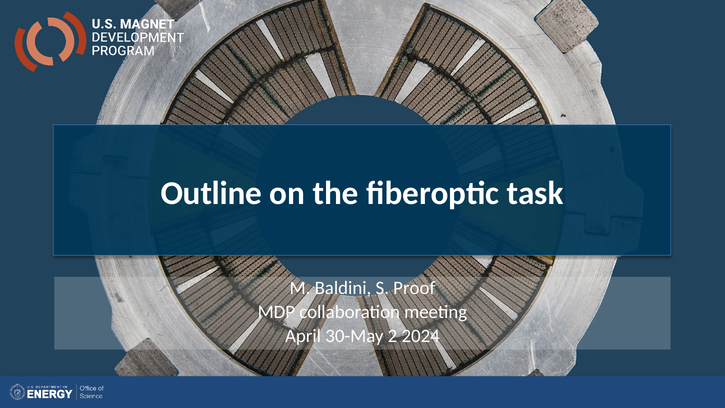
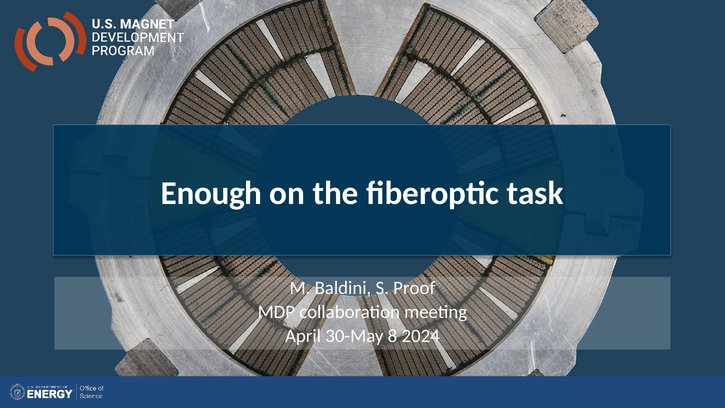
Outline: Outline -> Enough
2: 2 -> 8
